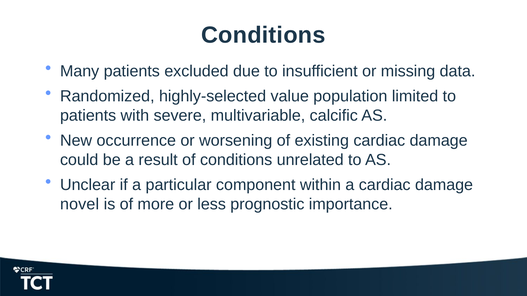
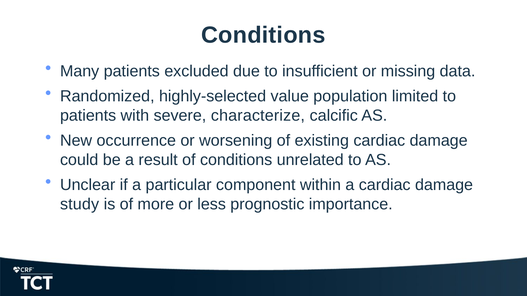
multivariable: multivariable -> characterize
novel: novel -> study
